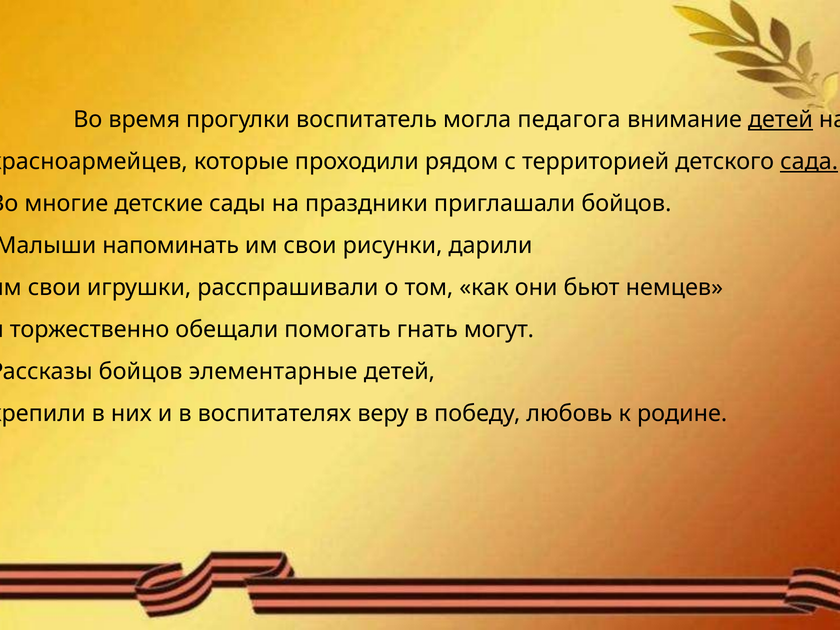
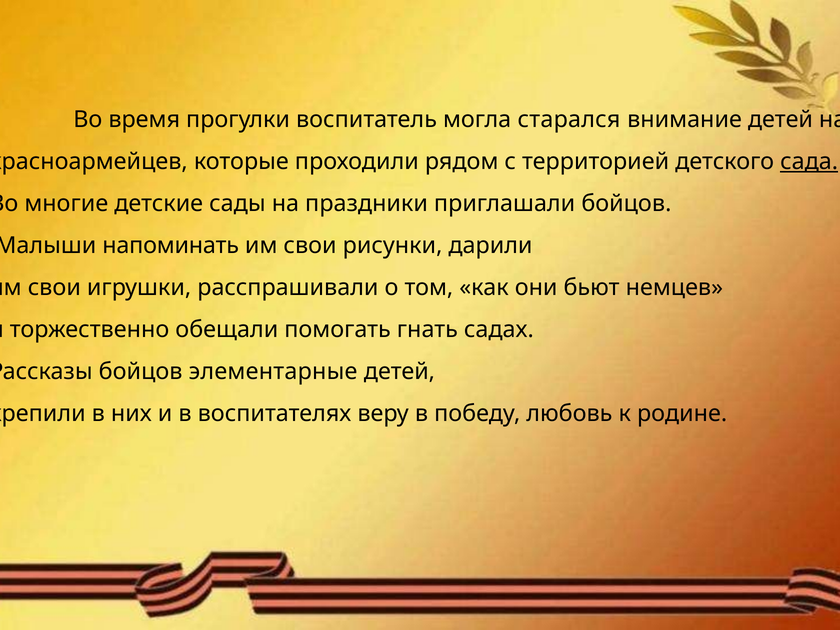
педагога: педагога -> старался
детей at (780, 120) underline: present -> none
могут: могут -> садах
